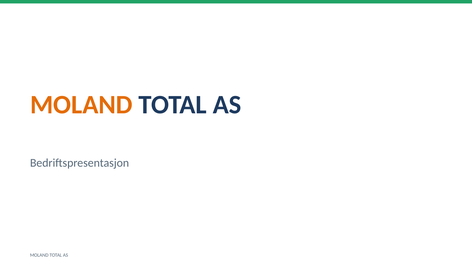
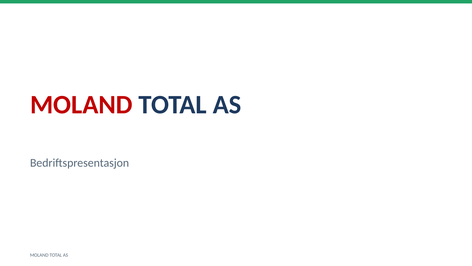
MOLAND at (81, 105) colour: orange -> red
